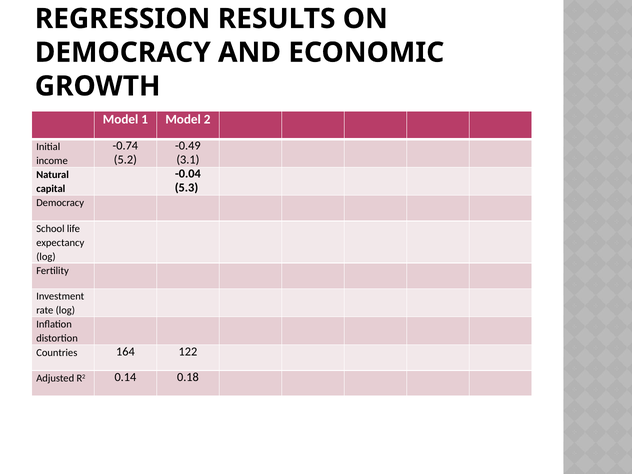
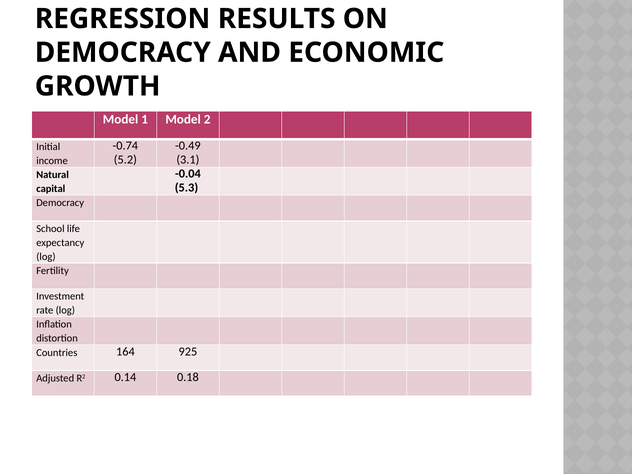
122: 122 -> 925
